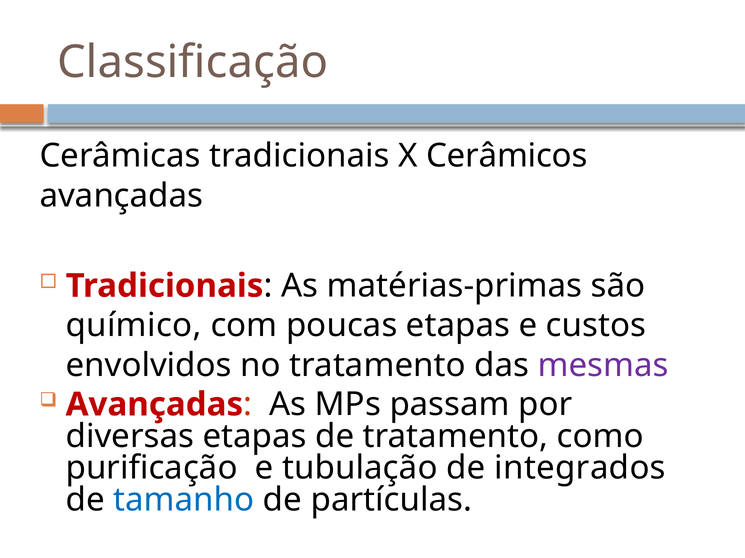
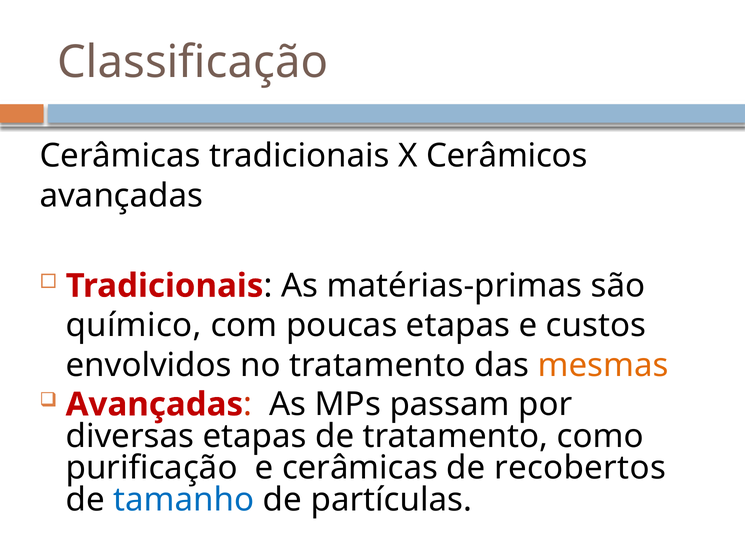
mesmas colour: purple -> orange
e tubulação: tubulação -> cerâmicas
integrados: integrados -> recobertos
